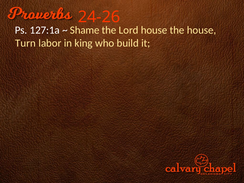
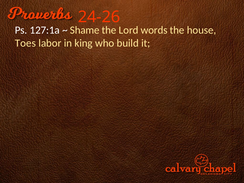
Lord house: house -> words
Turn: Turn -> Toes
